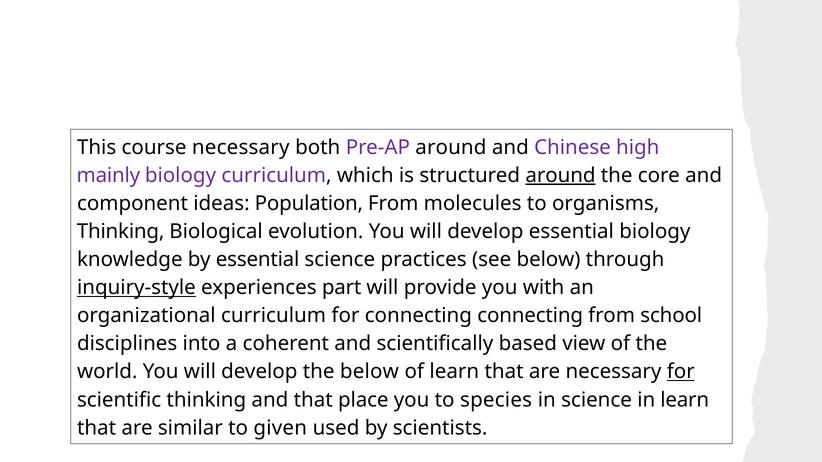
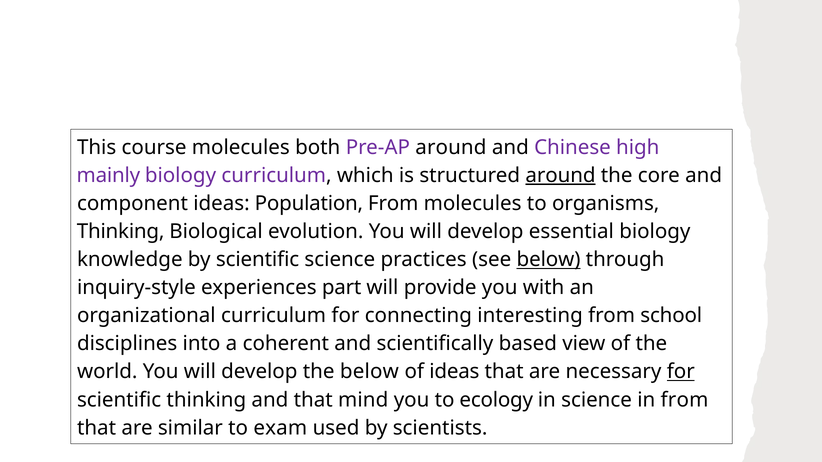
course necessary: necessary -> molecules
by essential: essential -> scientific
below at (549, 260) underline: none -> present
inquiry-style underline: present -> none
connecting connecting: connecting -> interesting
of learn: learn -> ideas
place: place -> mind
species: species -> ecology
in learn: learn -> from
given: given -> exam
